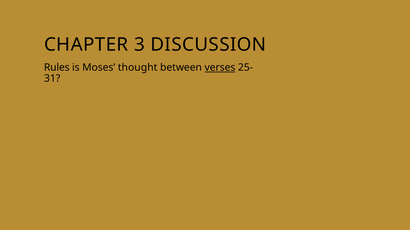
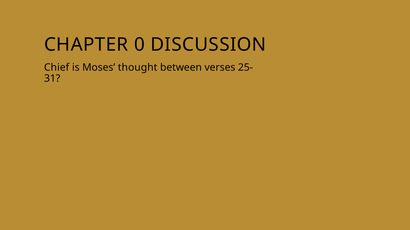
3: 3 -> 0
Rules: Rules -> Chief
verses underline: present -> none
